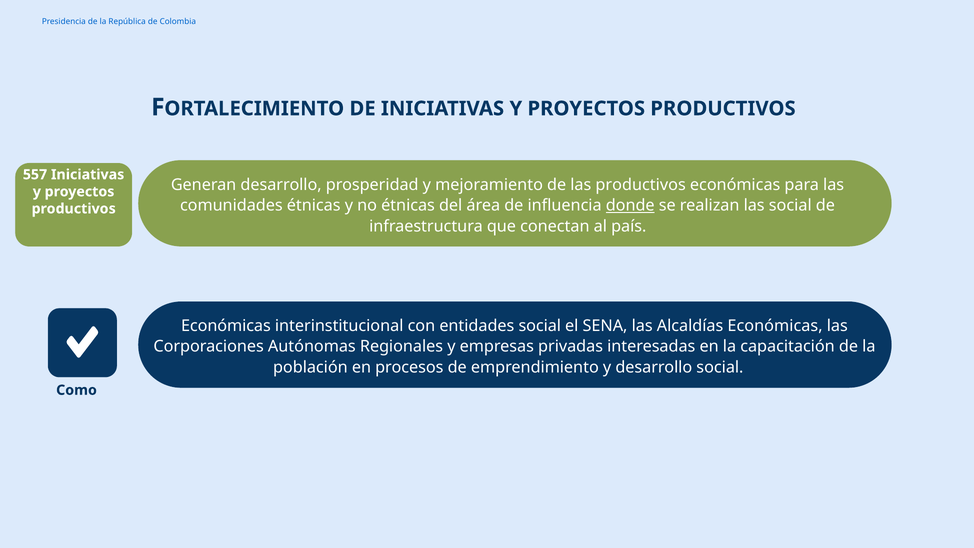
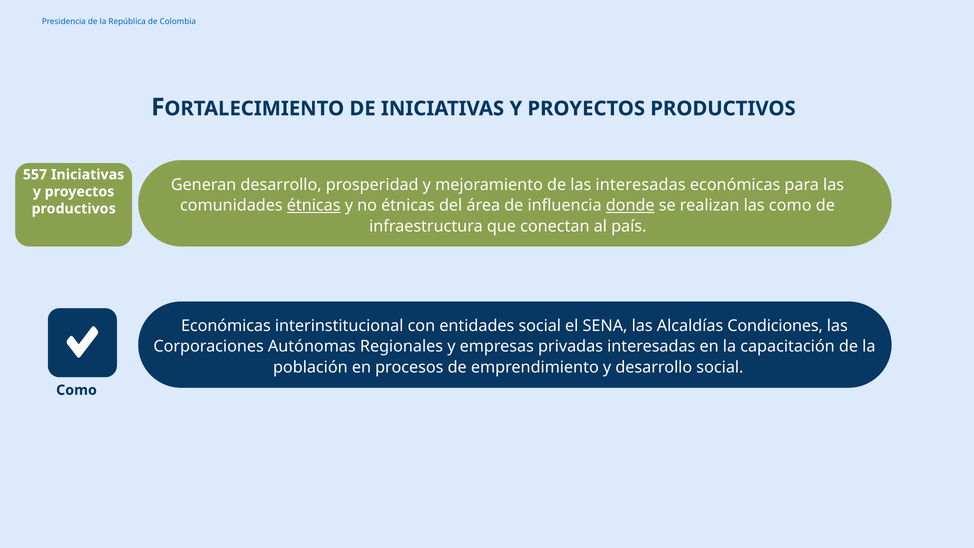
las productivos: productivos -> interesadas
étnicas at (314, 205) underline: none -> present
las social: social -> como
Alcaldías Económicas: Económicas -> Condiciones
